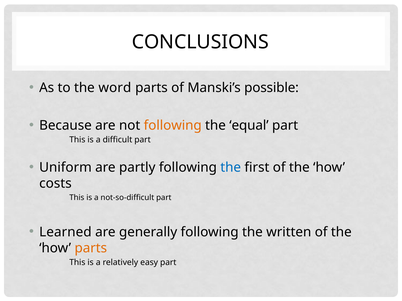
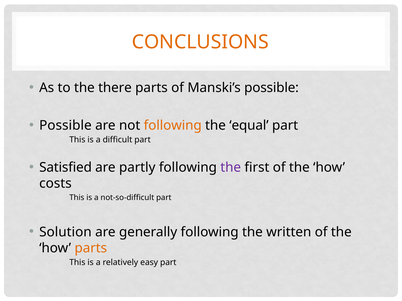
CONCLUSIONS colour: black -> orange
word: word -> there
Because at (65, 126): Because -> Possible
Uniform: Uniform -> Satisfied
the at (231, 168) colour: blue -> purple
Learned: Learned -> Solution
